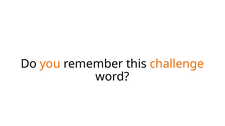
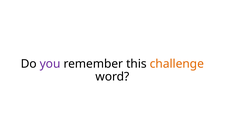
you colour: orange -> purple
